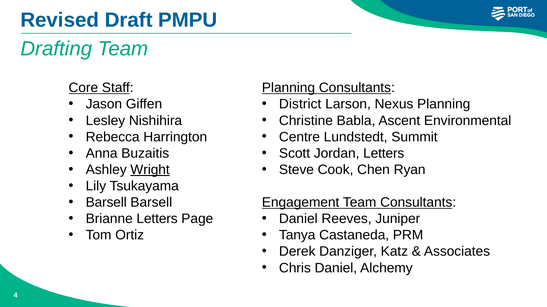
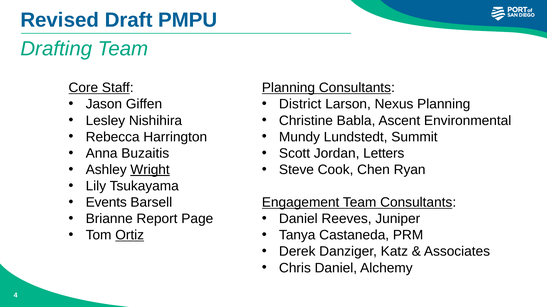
Centre: Centre -> Mundy
Barsell at (106, 203): Barsell -> Events
Brianne Letters: Letters -> Report
Ortiz underline: none -> present
